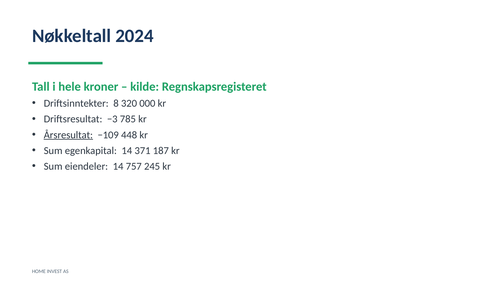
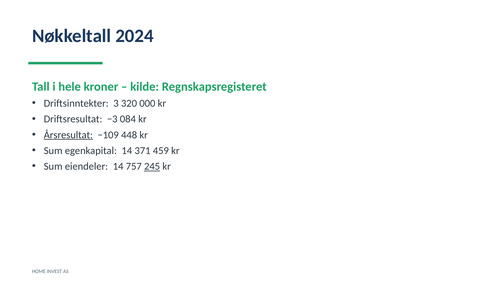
8: 8 -> 3
785: 785 -> 084
187: 187 -> 459
245 underline: none -> present
